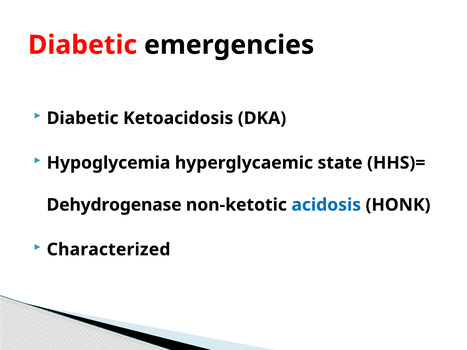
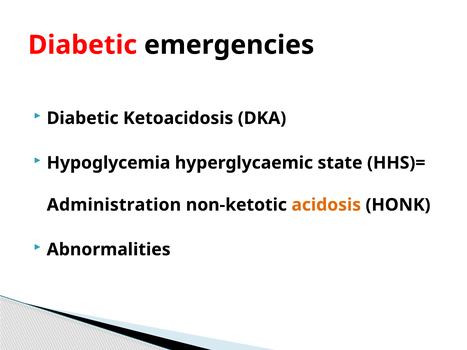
Dehydrogenase: Dehydrogenase -> Administration
acidosis colour: blue -> orange
Characterized: Characterized -> Abnormalities
